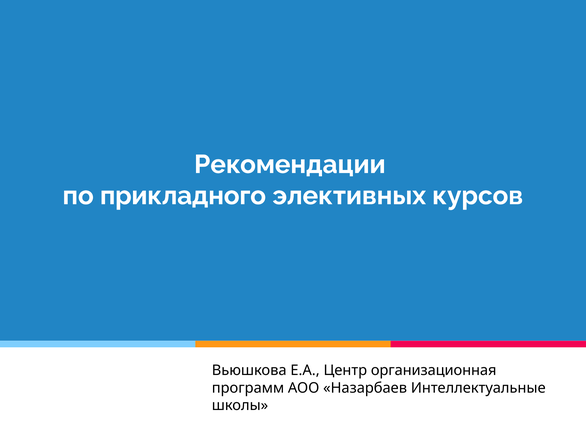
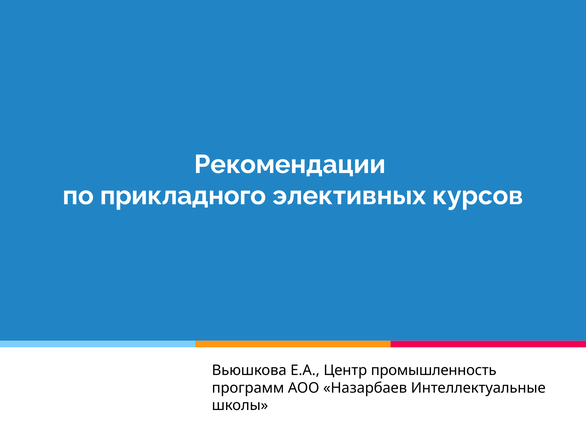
организационная: организационная -> промышленность
